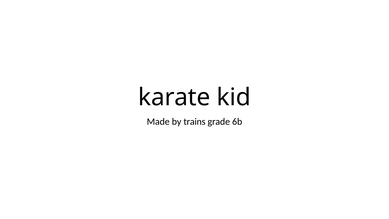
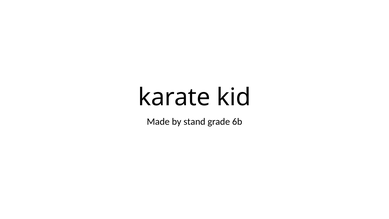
trains: trains -> stand
